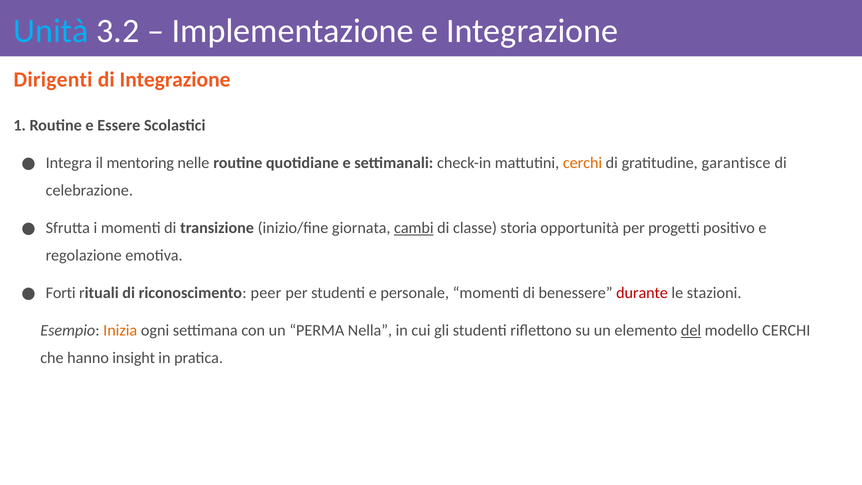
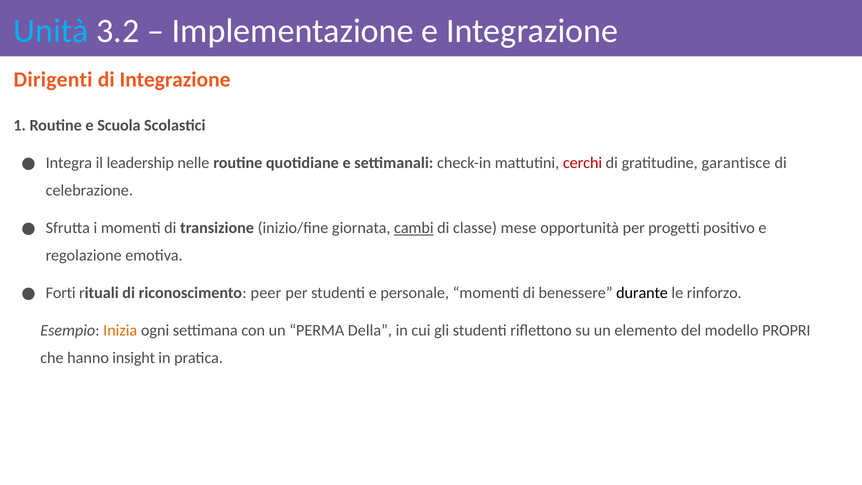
Essere: Essere -> Scuola
mentoring: mentoring -> leadership
cerchi at (583, 163) colour: orange -> red
storia: storia -> mese
durante colour: red -> black
stazioni: stazioni -> rinforzo
Nella: Nella -> Della
del underline: present -> none
modello CERCHI: CERCHI -> PROPRI
